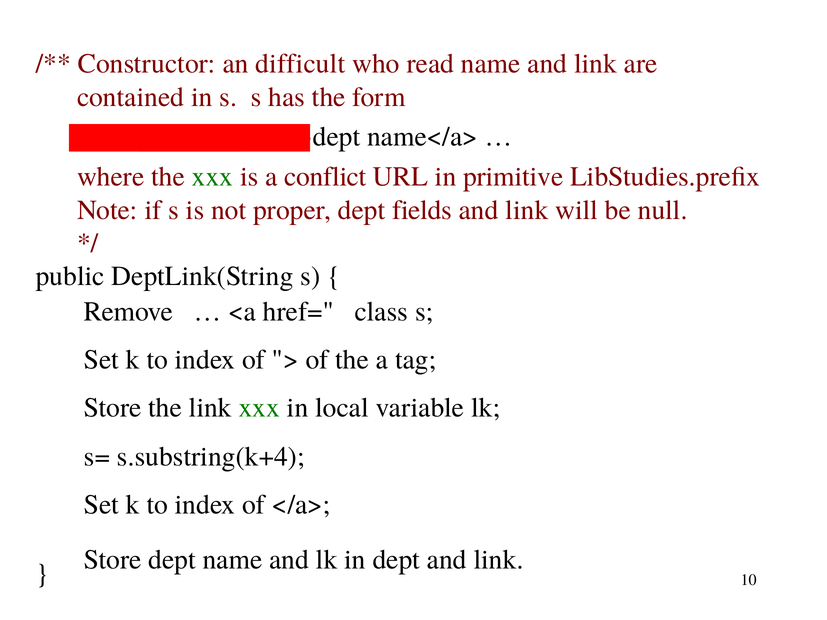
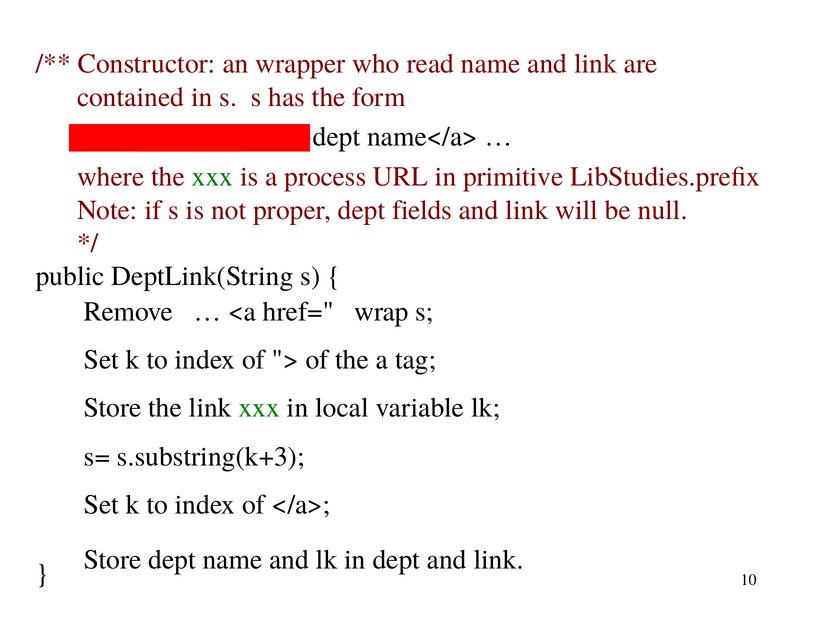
difficult: difficult -> wrapper
conflict: conflict -> process
class: class -> wrap
s.substring(k+4: s.substring(k+4 -> s.substring(k+3
